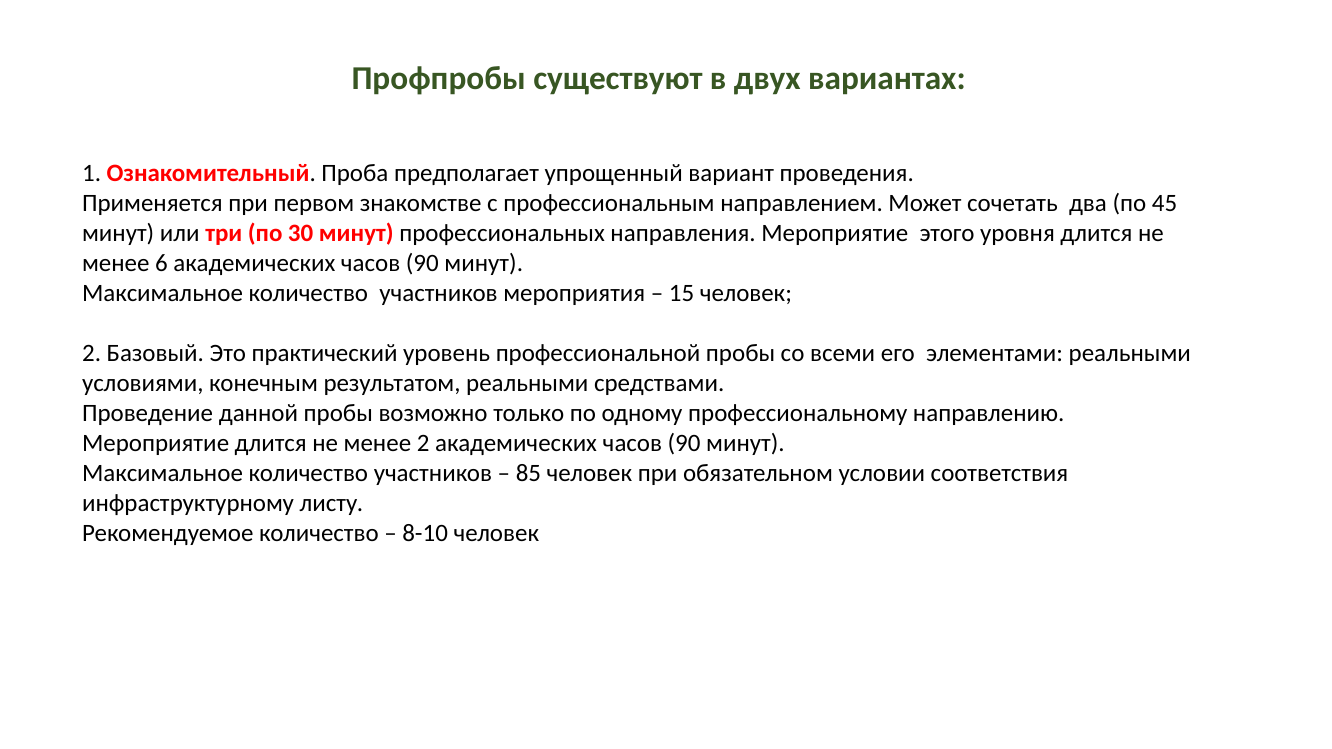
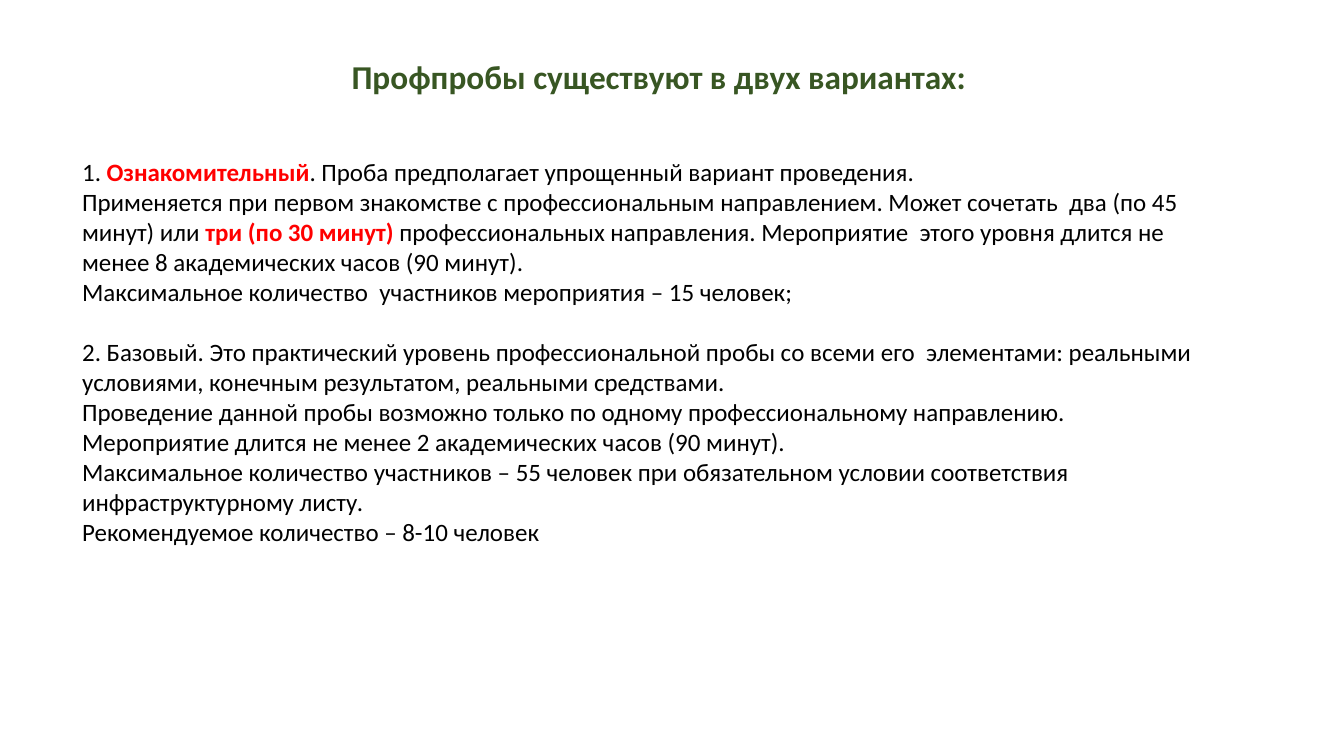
6: 6 -> 8
85: 85 -> 55
